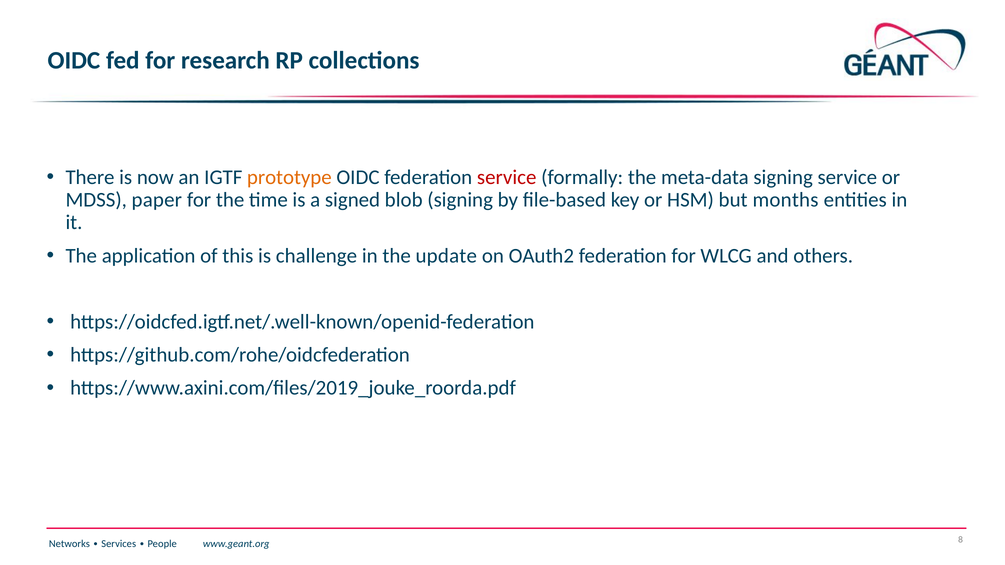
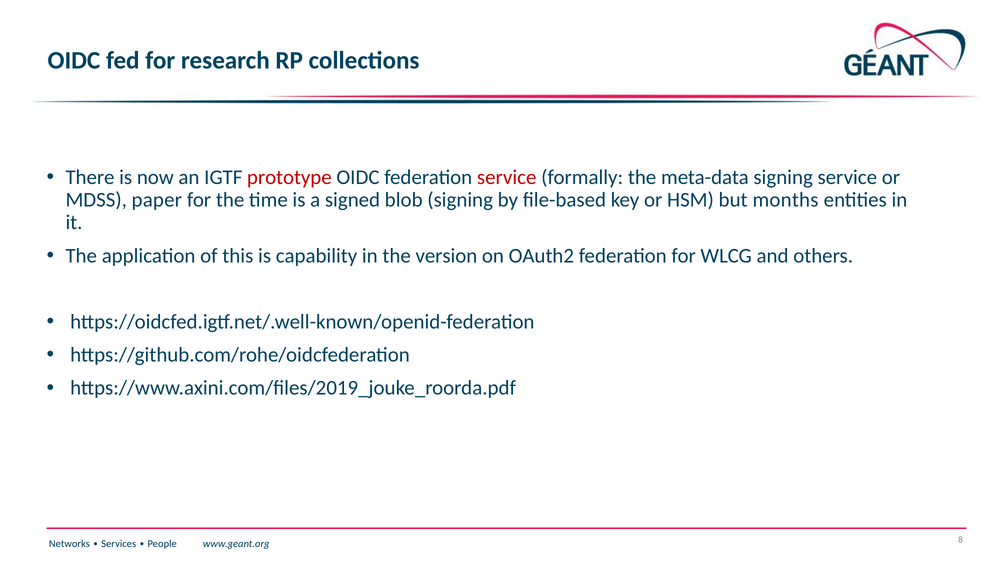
prototype colour: orange -> red
challenge: challenge -> capability
update: update -> version
